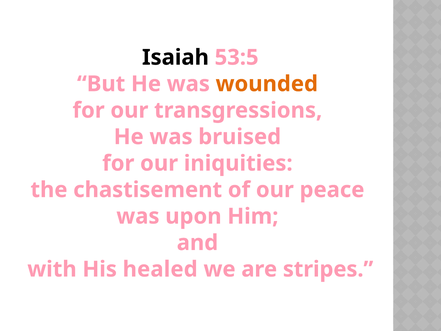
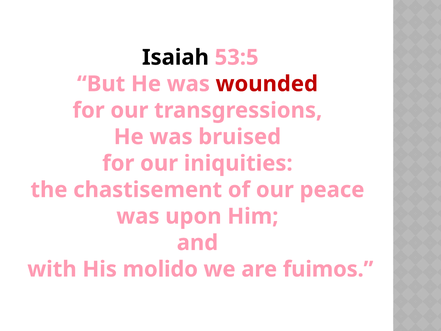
wounded colour: orange -> red
healed: healed -> molido
stripes: stripes -> fuimos
